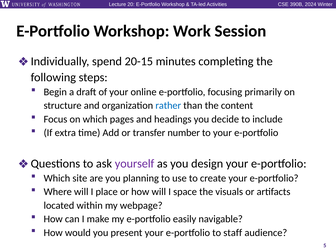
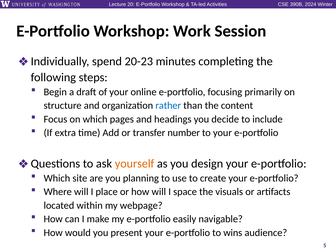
20-15: 20-15 -> 20-23
yourself colour: purple -> orange
staff: staff -> wins
